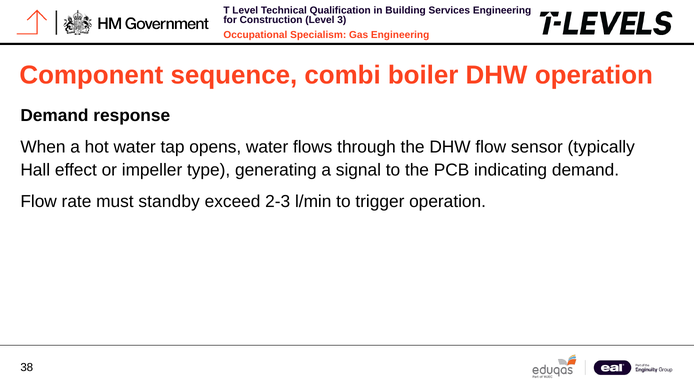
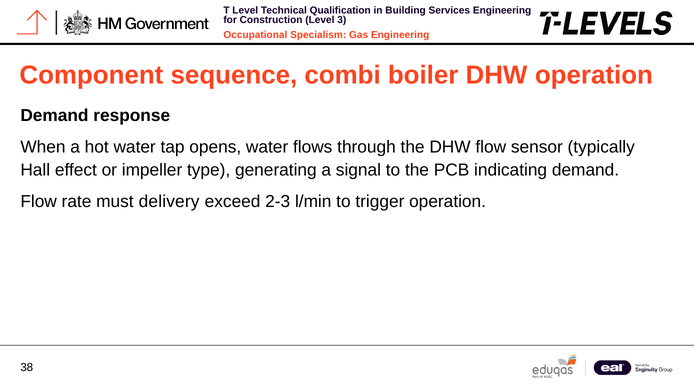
standby: standby -> delivery
